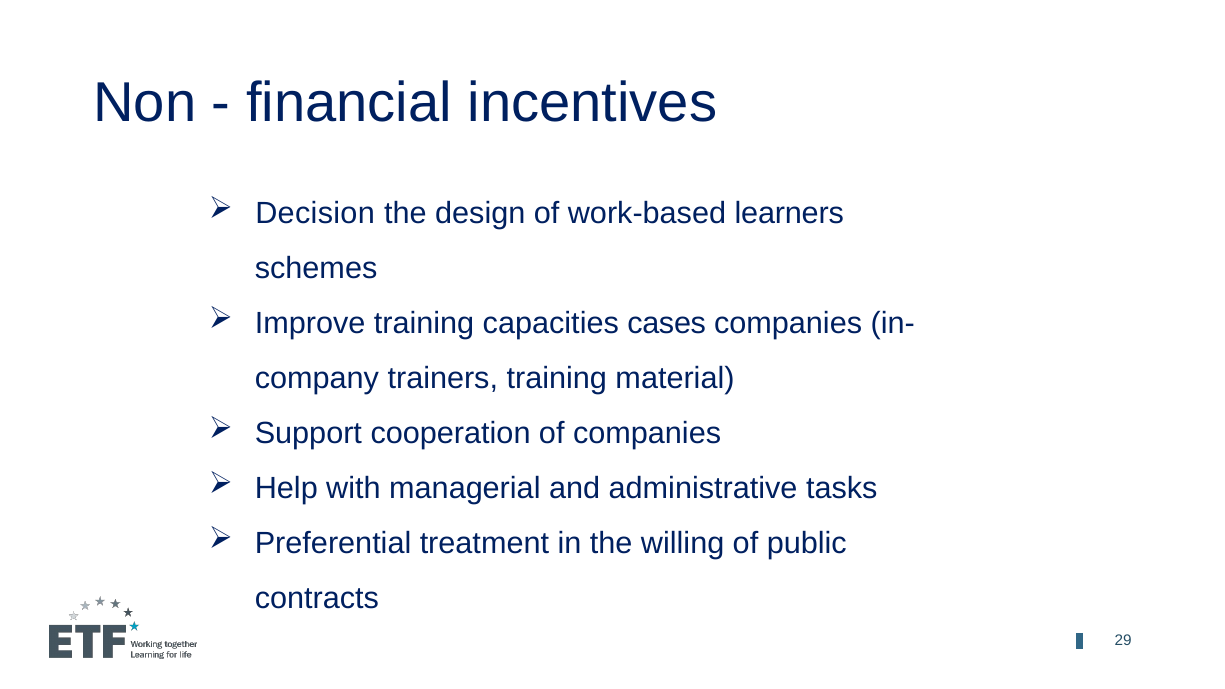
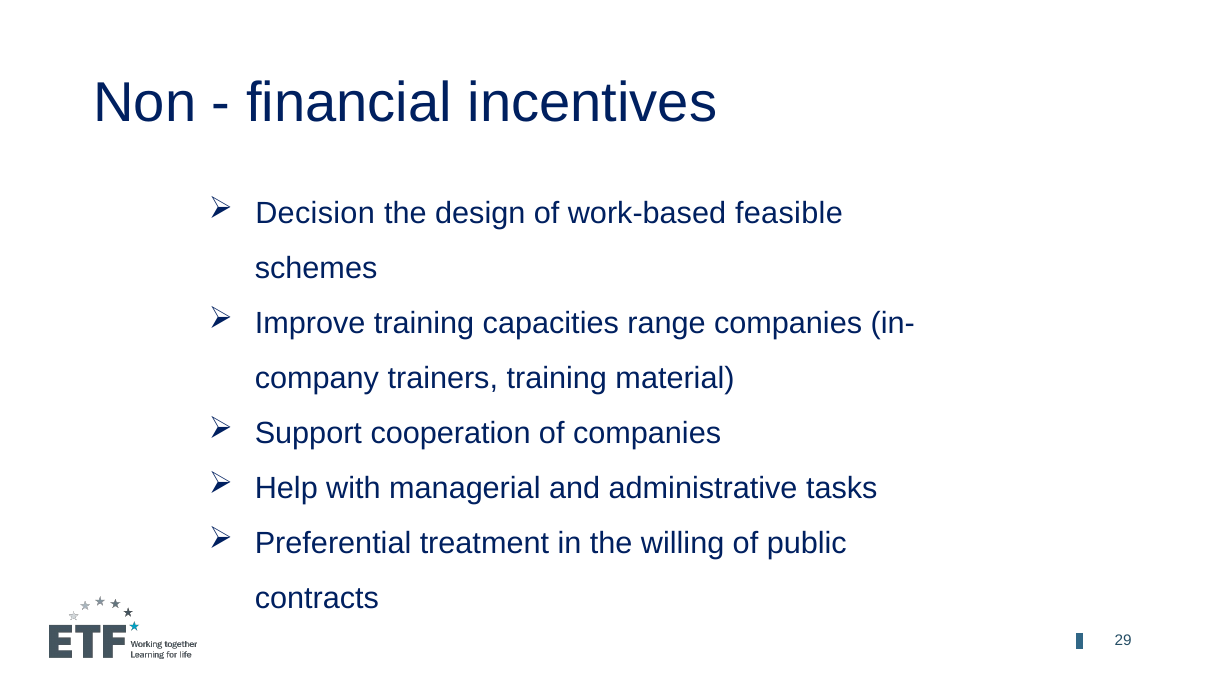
learners: learners -> feasible
cases: cases -> range
